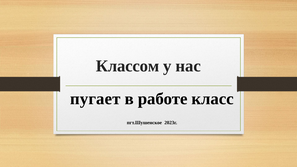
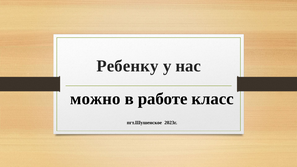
Классом: Классом -> Ребенку
пугает: пугает -> можно
